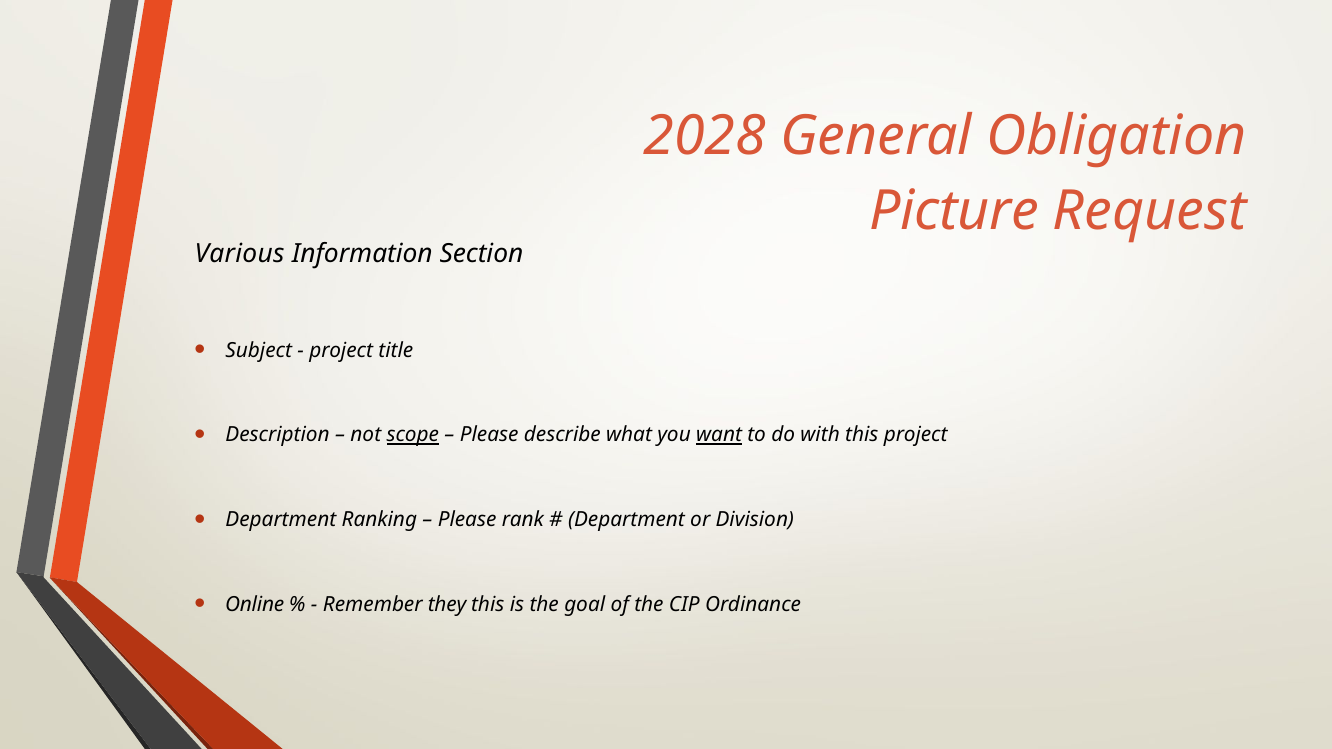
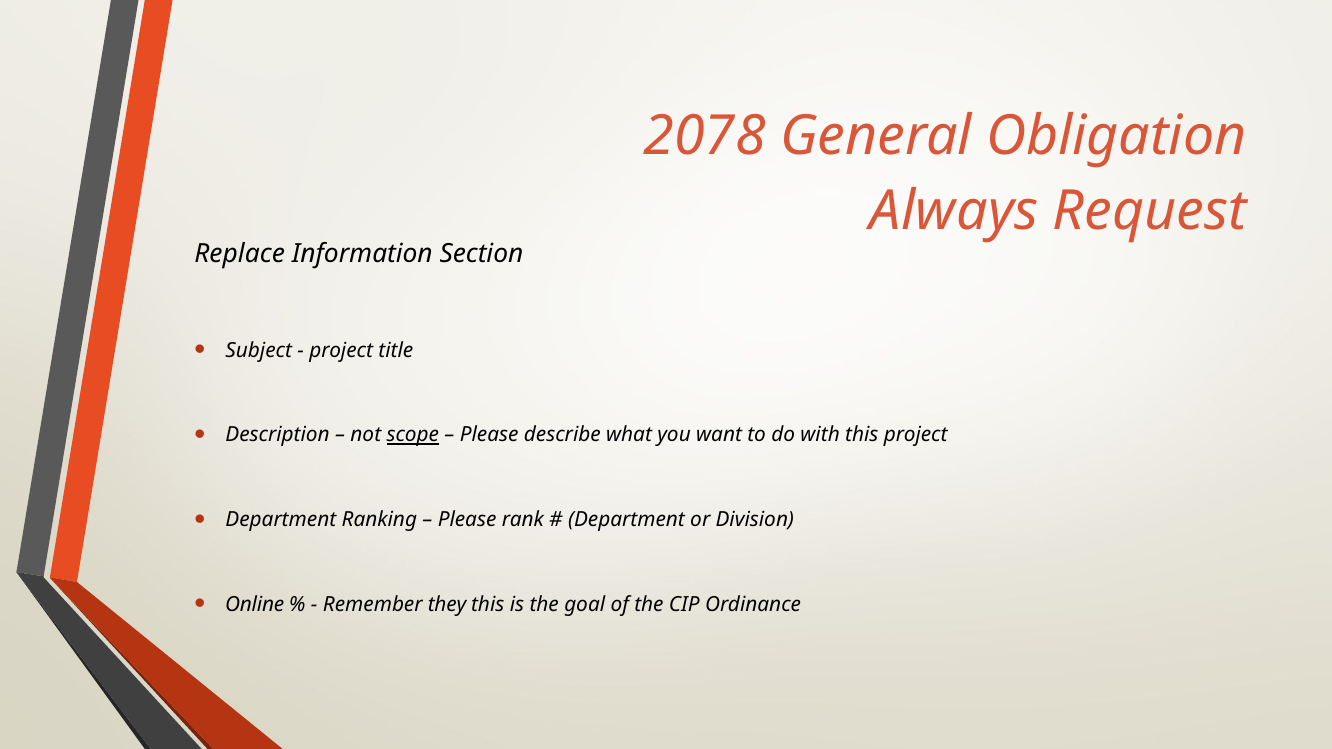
2028: 2028 -> 2078
Picture: Picture -> Always
Various: Various -> Replace
want underline: present -> none
